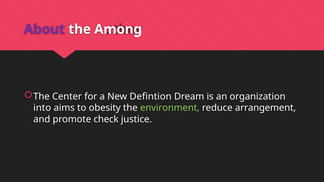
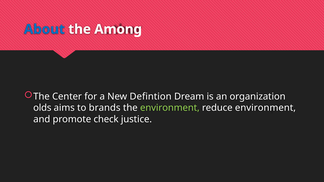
About colour: purple -> blue
into: into -> olds
obesity: obesity -> brands
reduce arrangement: arrangement -> environment
